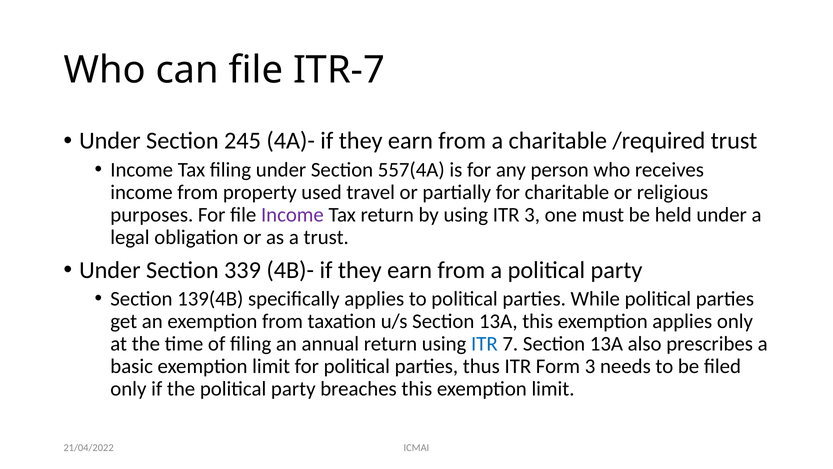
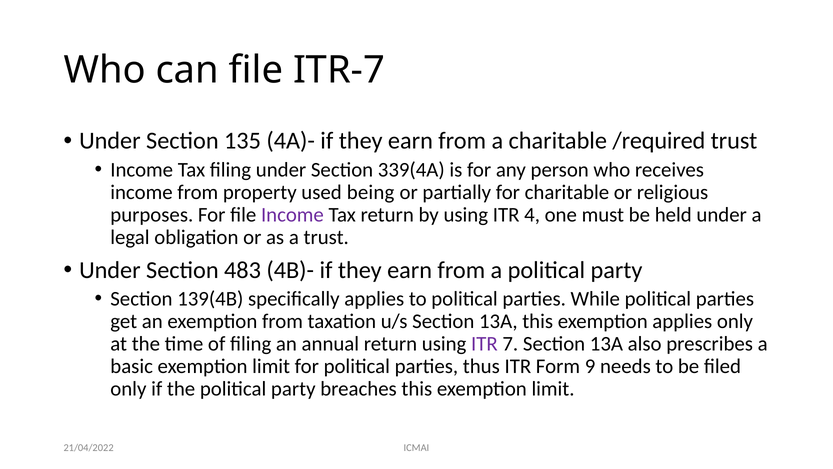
245: 245 -> 135
557(4A: 557(4A -> 339(4A
travel: travel -> being
ITR 3: 3 -> 4
339: 339 -> 483
ITR at (484, 344) colour: blue -> purple
Form 3: 3 -> 9
